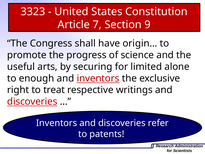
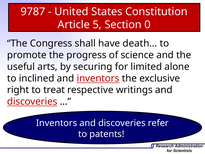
3323: 3323 -> 9787
7: 7 -> 5
9: 9 -> 0
origin…: origin… -> death…
enough: enough -> inclined
